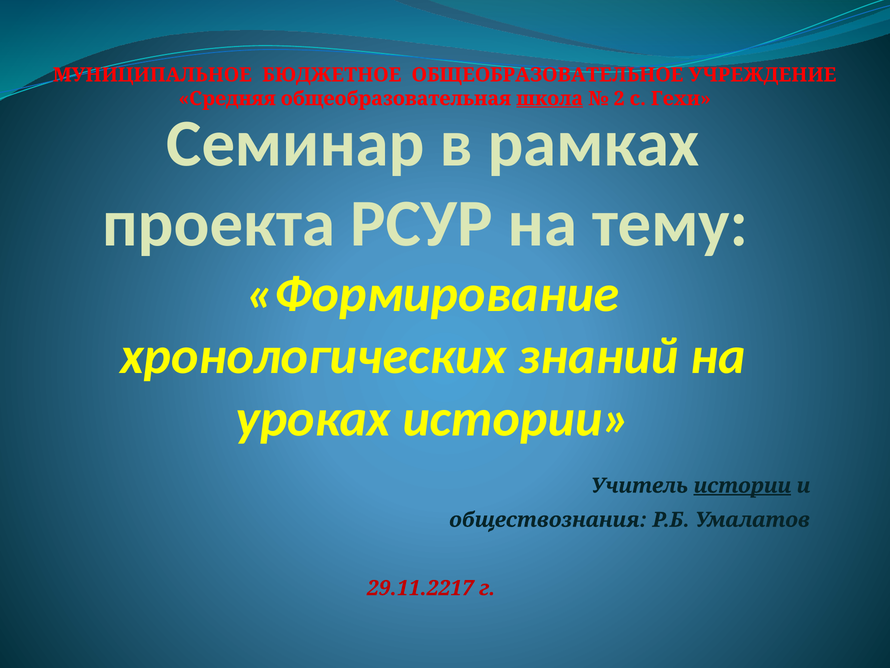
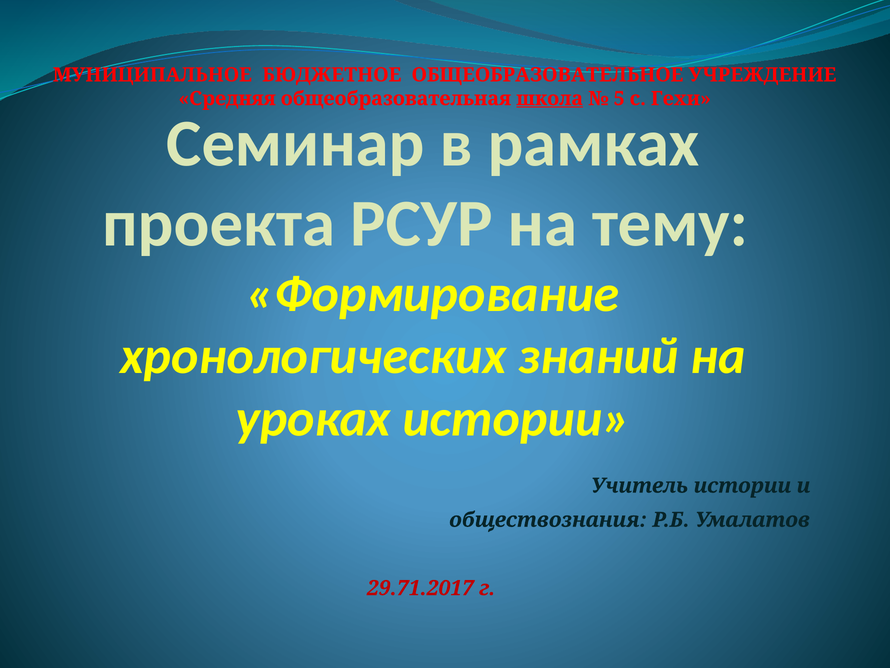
2: 2 -> 5
истории at (742, 485) underline: present -> none
29.11.2217: 29.11.2217 -> 29.71.2017
